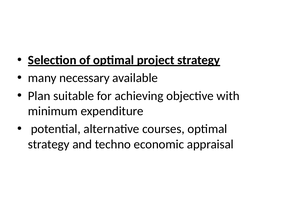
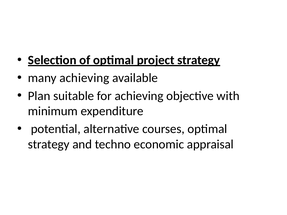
many necessary: necessary -> achieving
